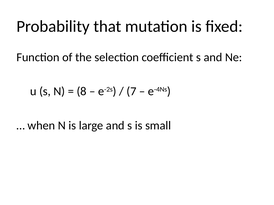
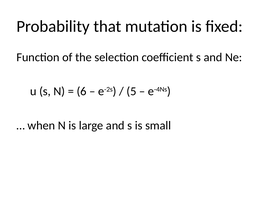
8: 8 -> 6
7: 7 -> 5
